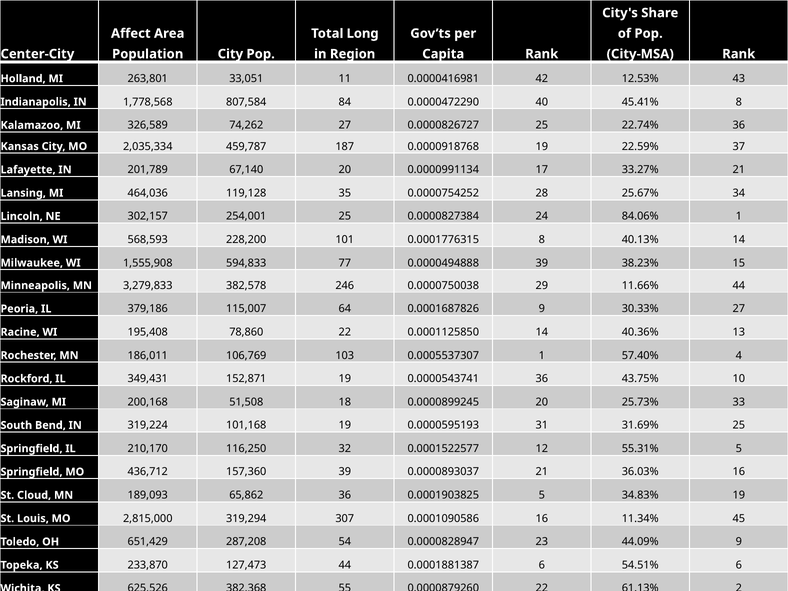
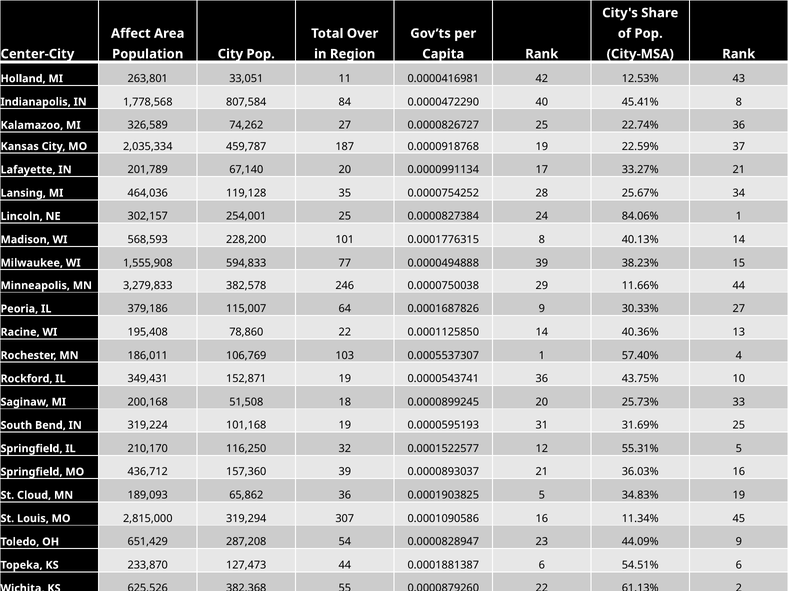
Long: Long -> Over
